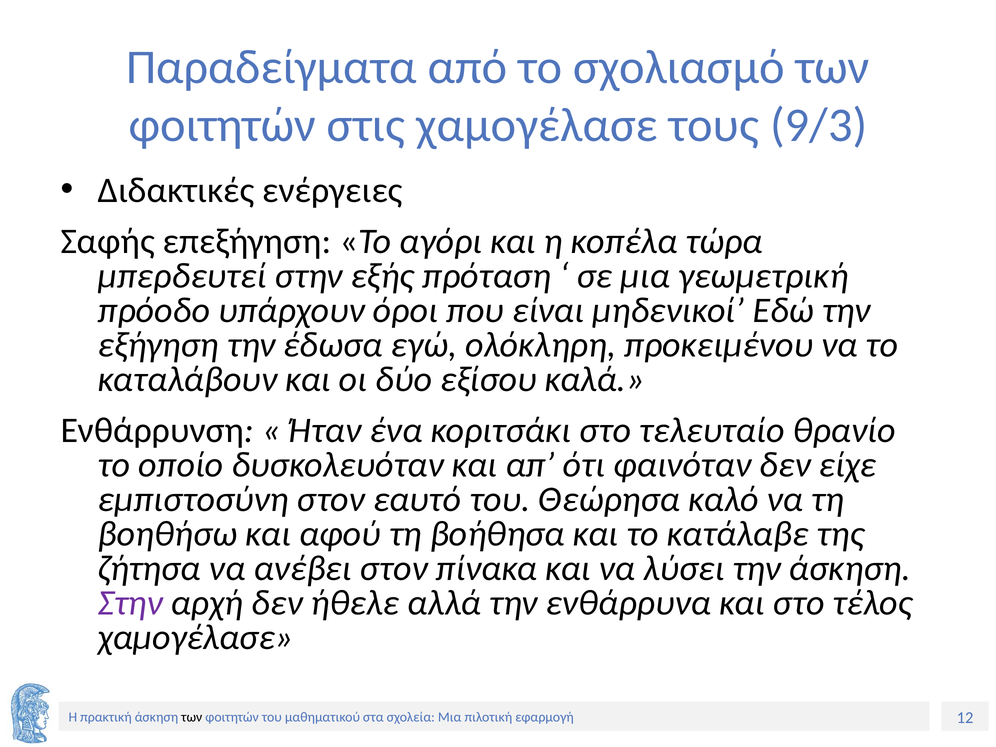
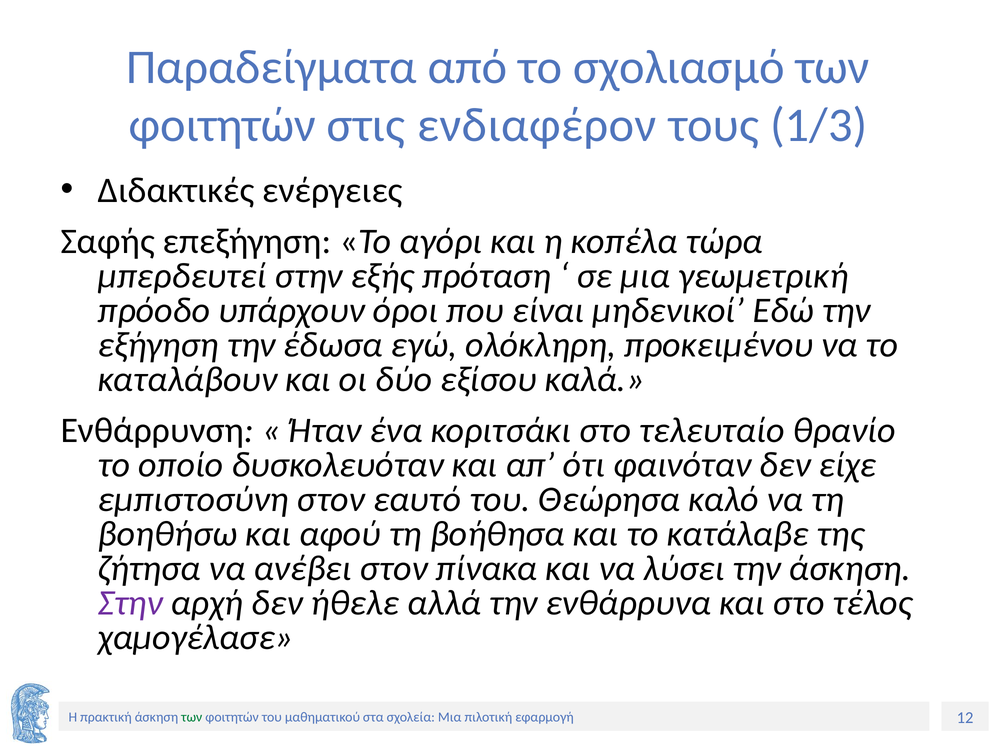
στις χαμογέλασε: χαμογέλασε -> ενδιαφέρον
9/3: 9/3 -> 1/3
των at (192, 717) colour: black -> green
